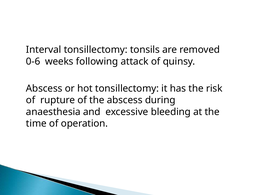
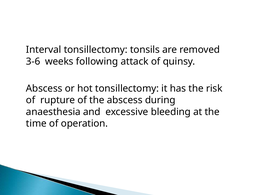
0-6: 0-6 -> 3-6
